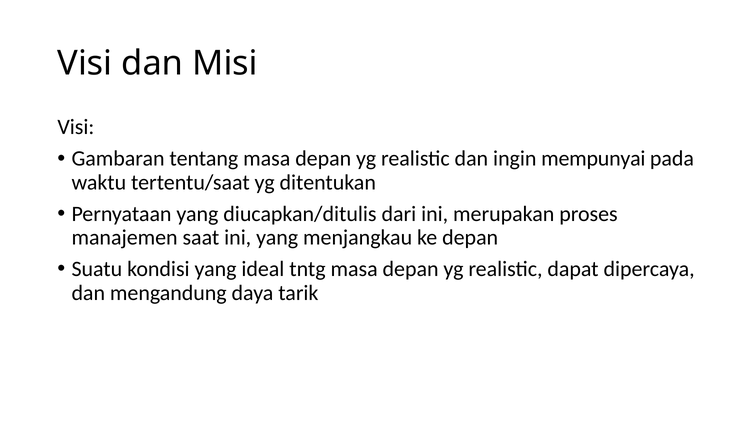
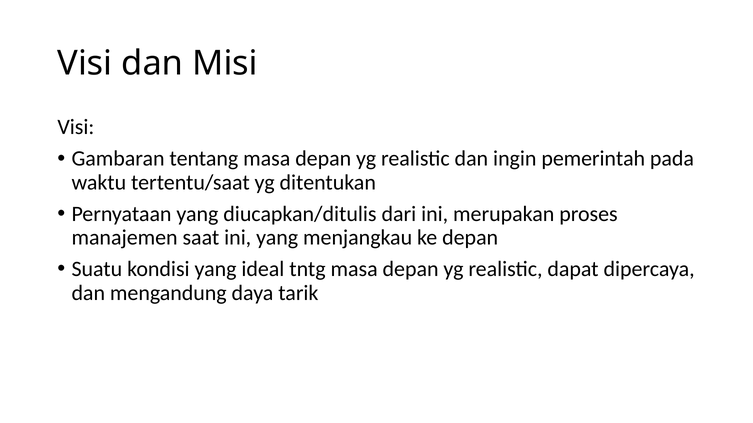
mempunyai: mempunyai -> pemerintah
